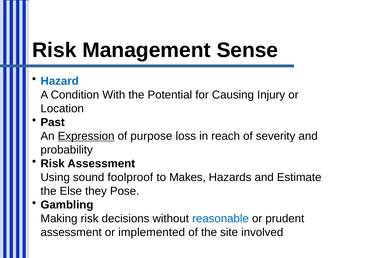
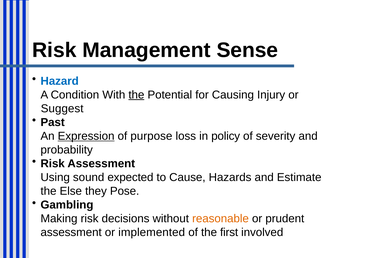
the at (136, 95) underline: none -> present
Location: Location -> Suggest
reach: reach -> policy
foolproof: foolproof -> expected
Makes: Makes -> Cause
reasonable colour: blue -> orange
site: site -> first
